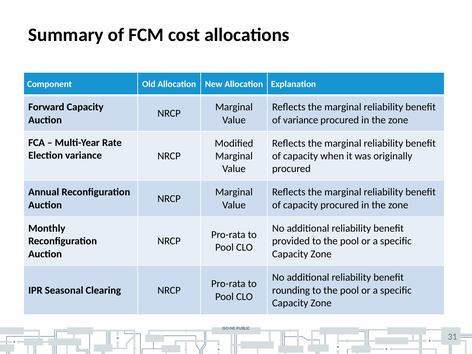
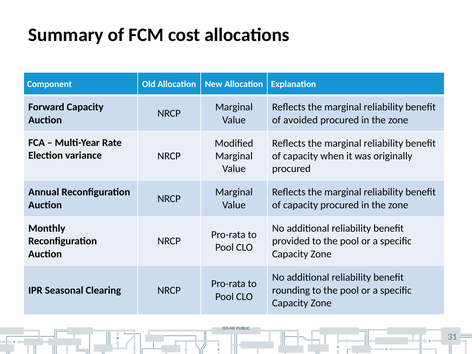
of variance: variance -> avoided
